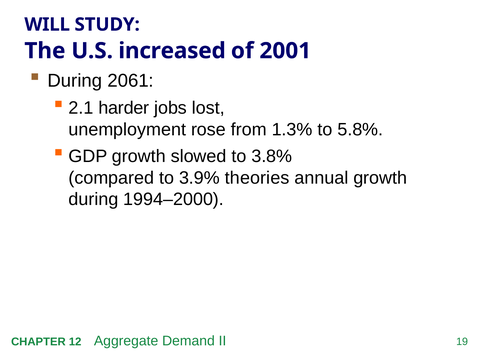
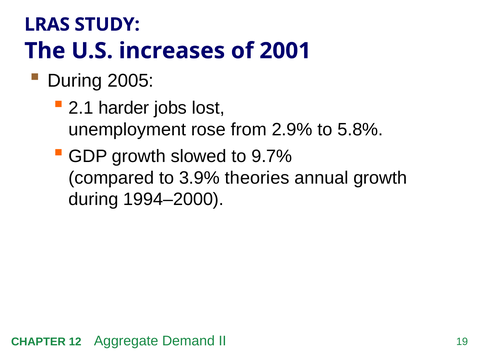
WILL: WILL -> LRAS
increased: increased -> increases
2061: 2061 -> 2005
1.3%: 1.3% -> 2.9%
3.8%: 3.8% -> 9.7%
